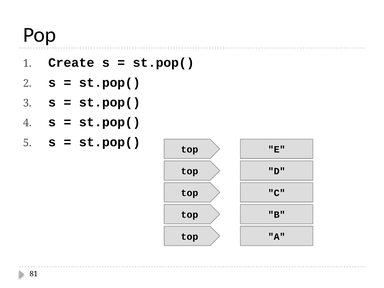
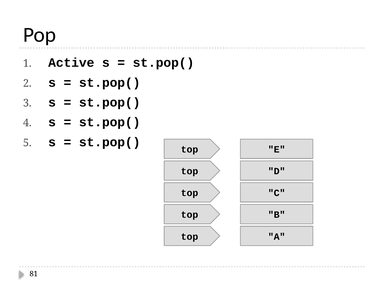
Create: Create -> Active
